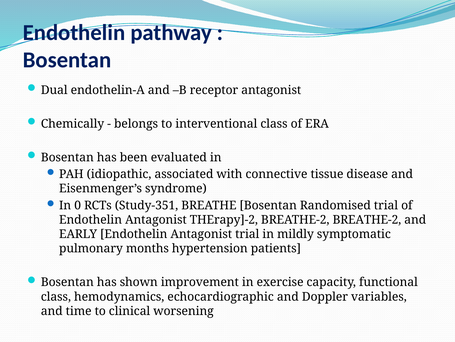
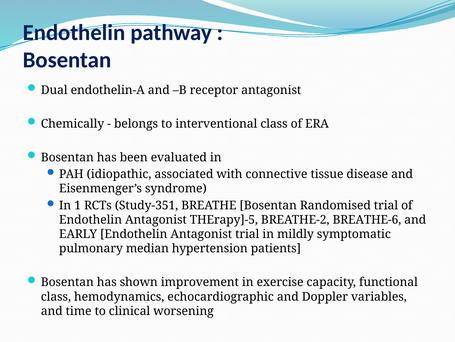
0: 0 -> 1
THErapy]-2: THErapy]-2 -> THErapy]-5
BREATHE-2 BREATHE-2: BREATHE-2 -> BREATHE-6
months: months -> median
